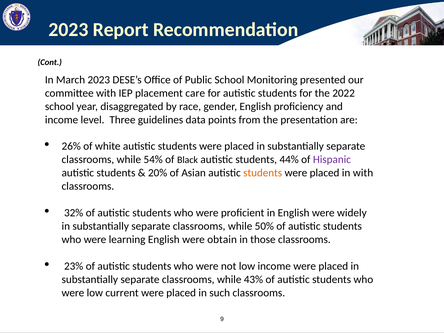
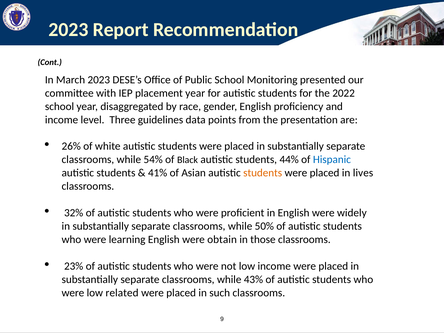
placement care: care -> year
Hispanic colour: purple -> blue
20%: 20% -> 41%
in with: with -> lives
current: current -> related
